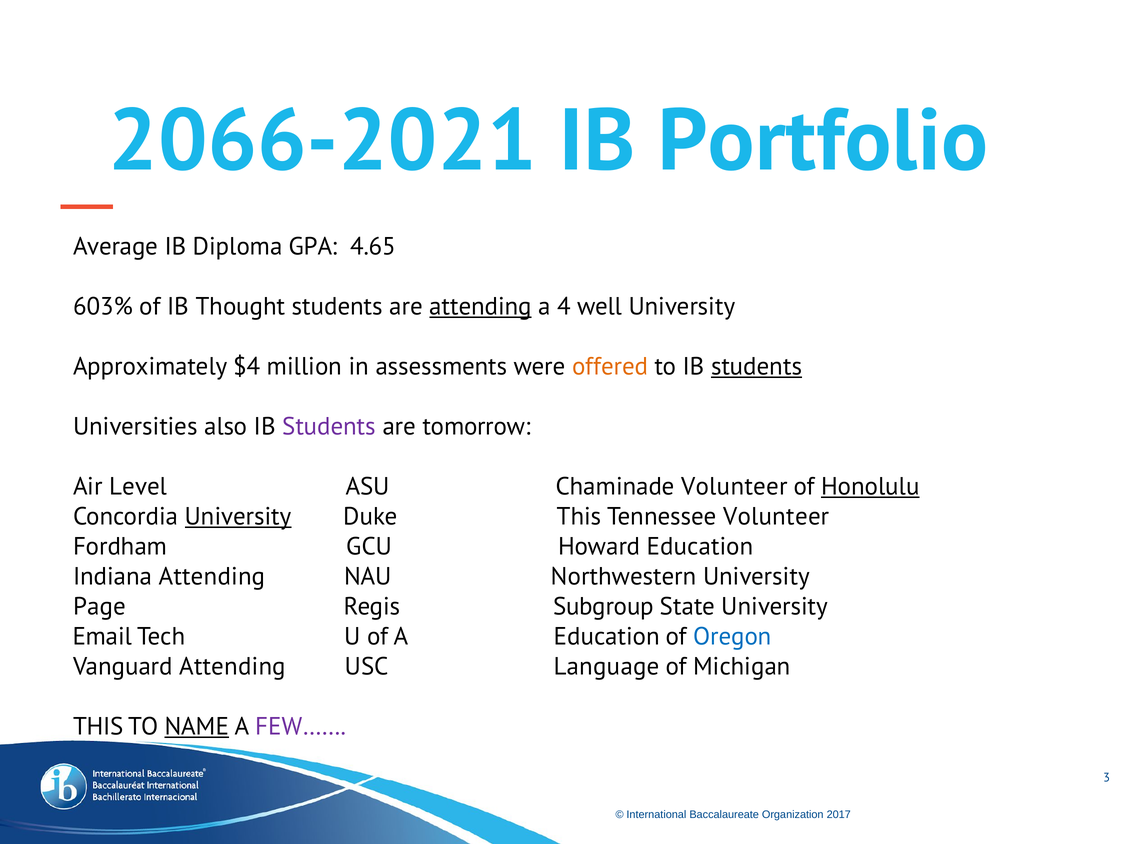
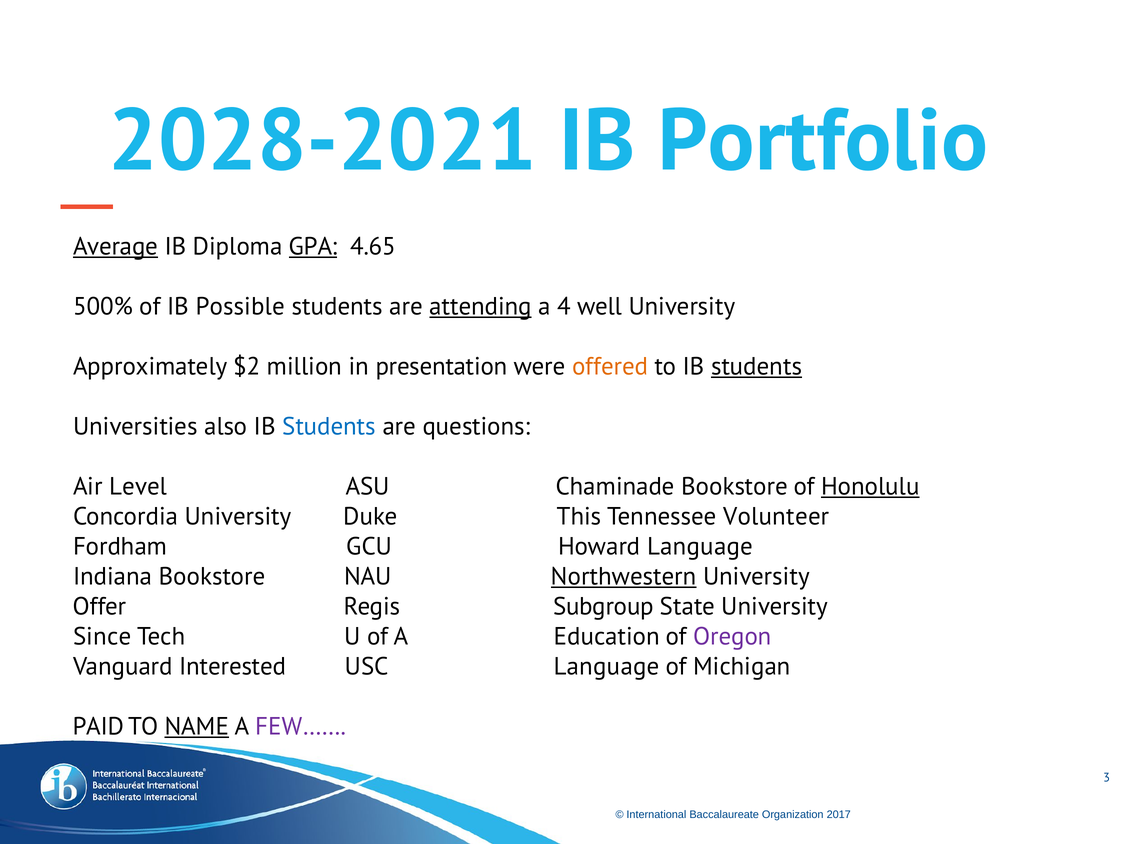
2066-2021: 2066-2021 -> 2028-2021
Average underline: none -> present
GPA underline: none -> present
603%: 603% -> 500%
Thought: Thought -> Possible
$4: $4 -> $2
assessments: assessments -> presentation
Students at (329, 426) colour: purple -> blue
tomorrow: tomorrow -> questions
Chaminade Volunteer: Volunteer -> Bookstore
University at (238, 516) underline: present -> none
Howard Education: Education -> Language
Indiana Attending: Attending -> Bookstore
Northwestern underline: none -> present
Page: Page -> Offer
Email: Email -> Since
Oregon colour: blue -> purple
Vanguard Attending: Attending -> Interested
THIS at (98, 726): THIS -> PAID
